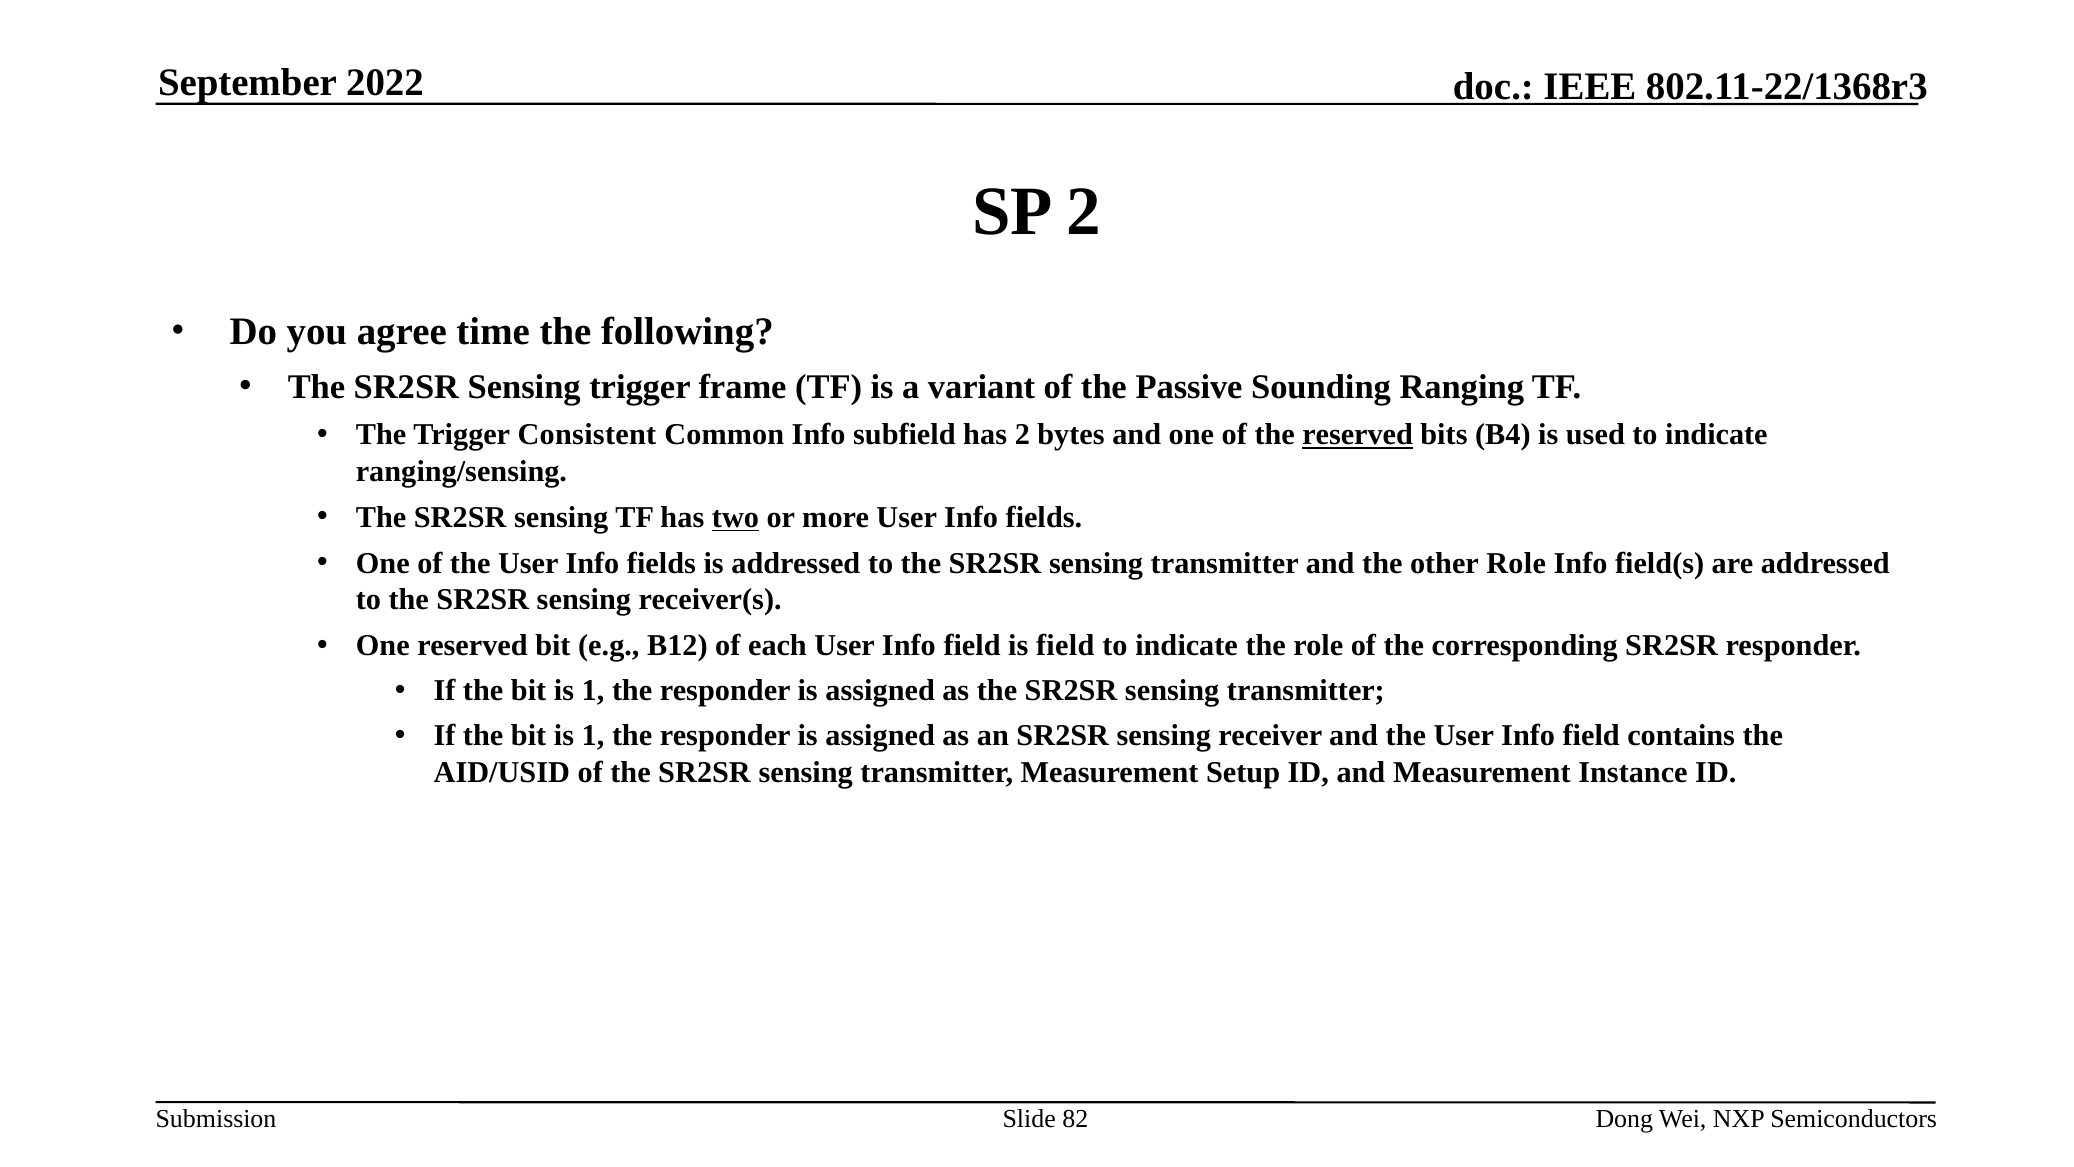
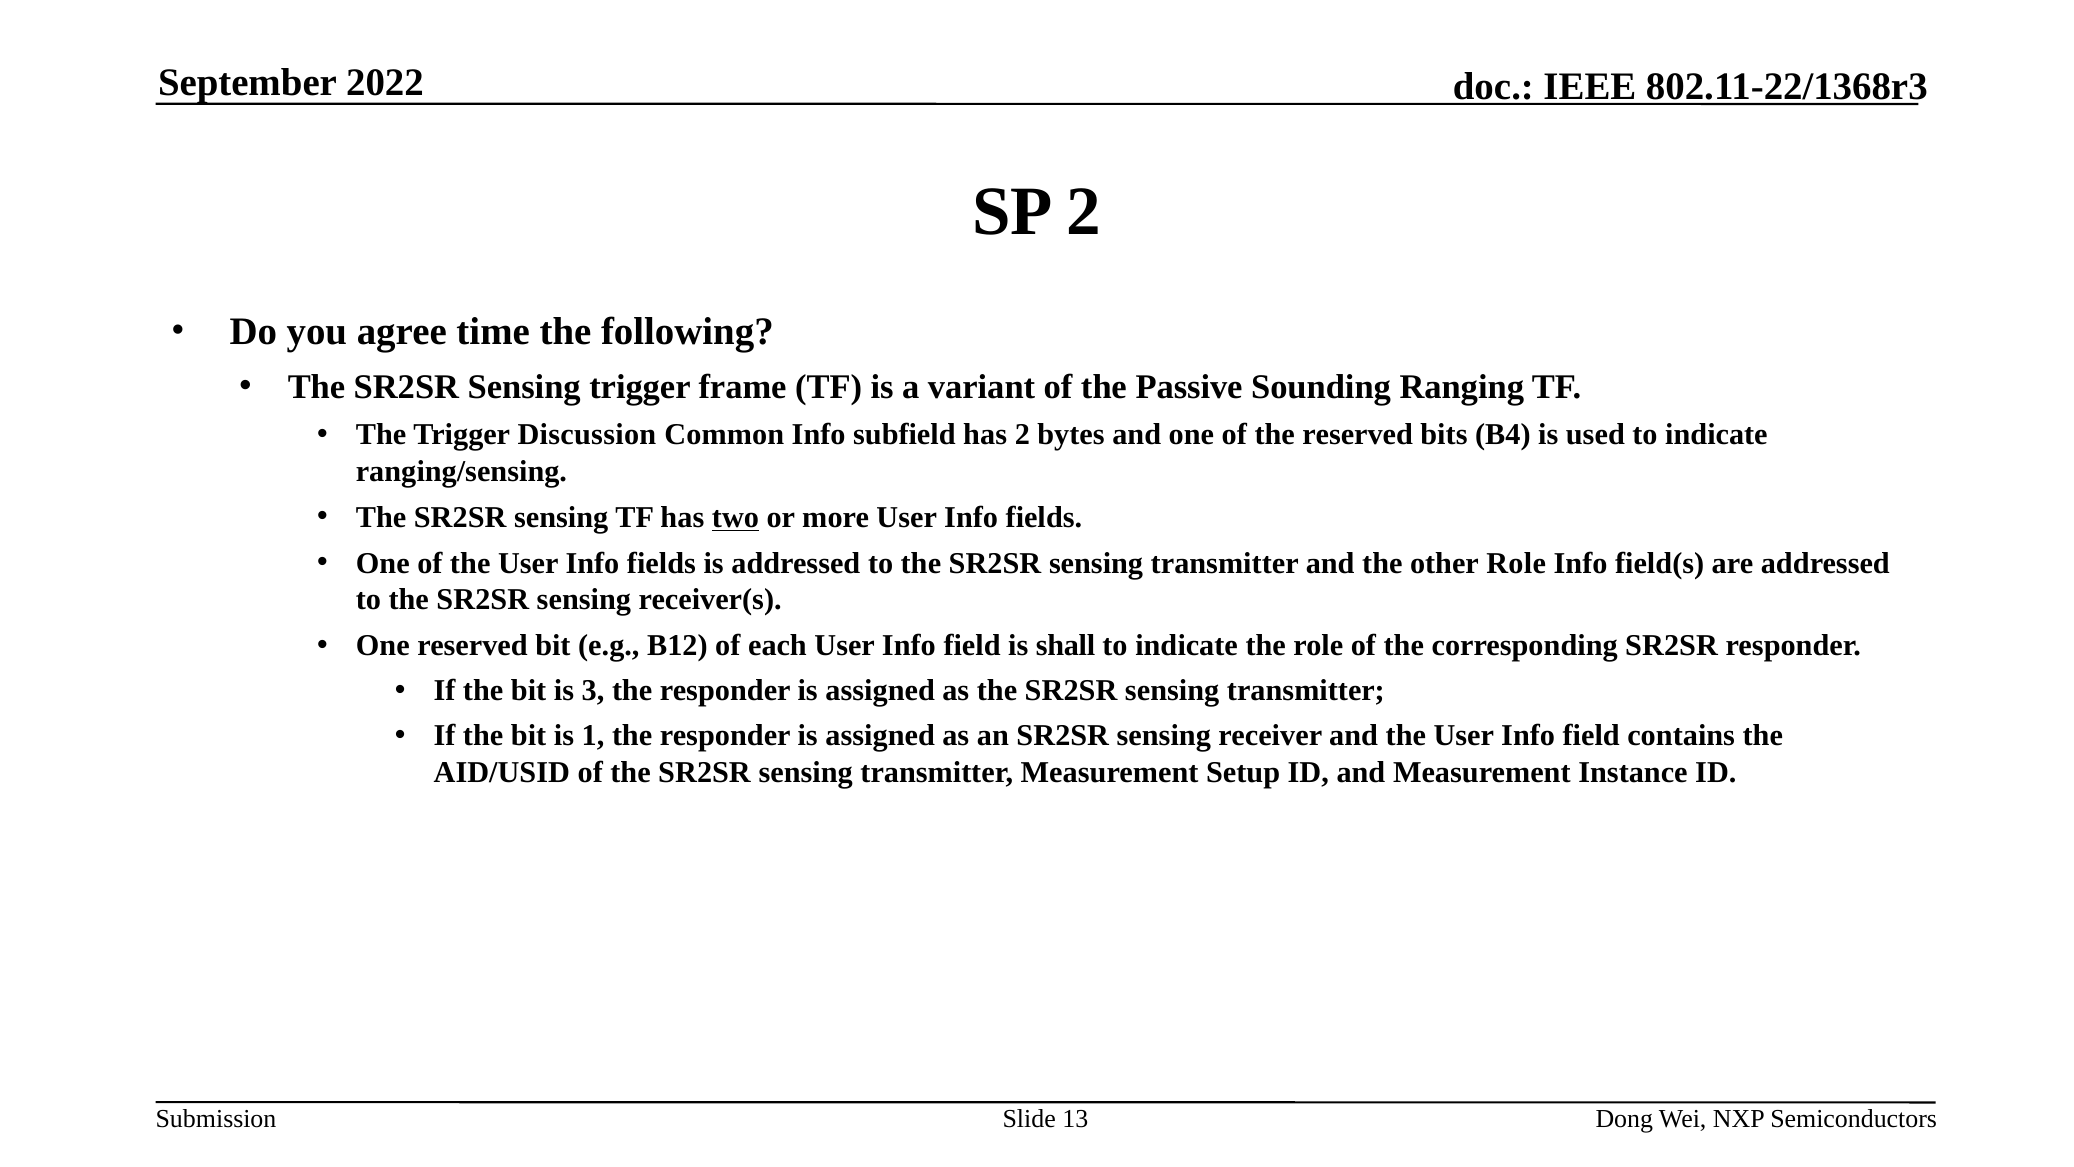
Consistent: Consistent -> Discussion
reserved at (1358, 435) underline: present -> none
is field: field -> shall
1 at (593, 691): 1 -> 3
82: 82 -> 13
